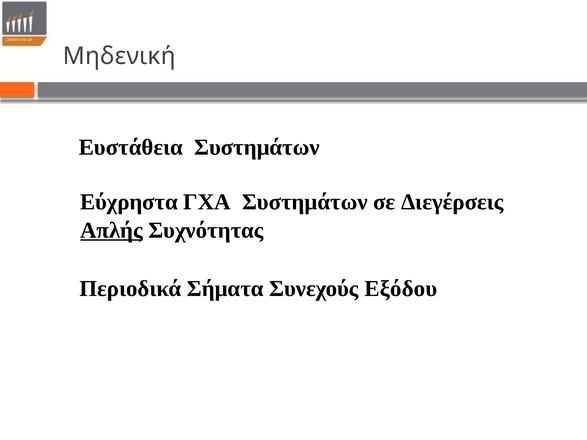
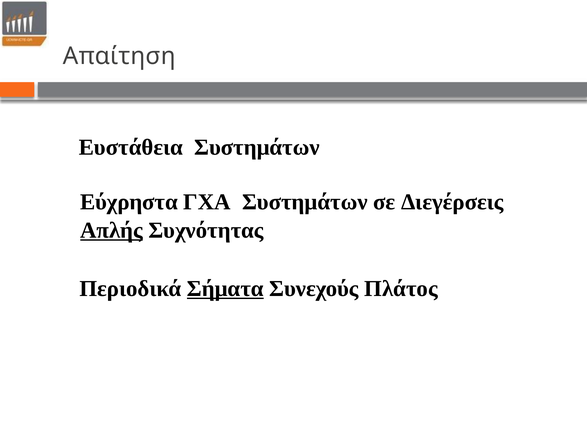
Μηδενική: Μηδενική -> Απαίτηση
Σήματα underline: none -> present
Εξόδου: Εξόδου -> Πλάτος
